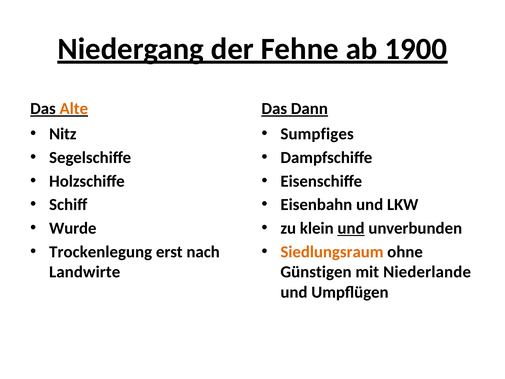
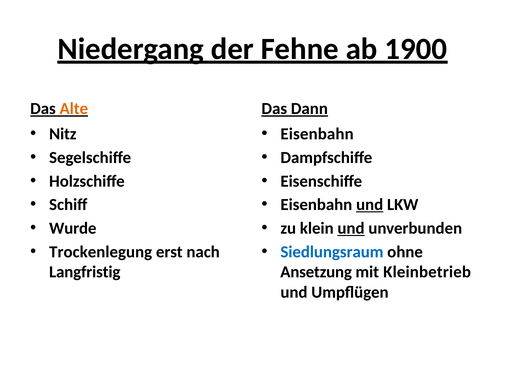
Sumpfiges at (317, 134): Sumpfiges -> Eisenbahn
und at (370, 205) underline: none -> present
Siedlungsraum colour: orange -> blue
Landwirte: Landwirte -> Langfristig
Günstigen: Günstigen -> Ansetzung
Niederlande: Niederlande -> Kleinbetrieb
